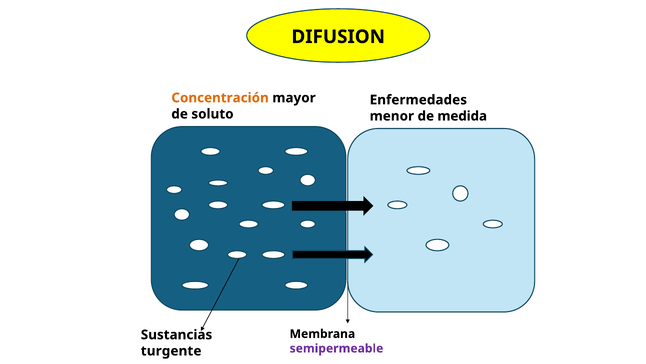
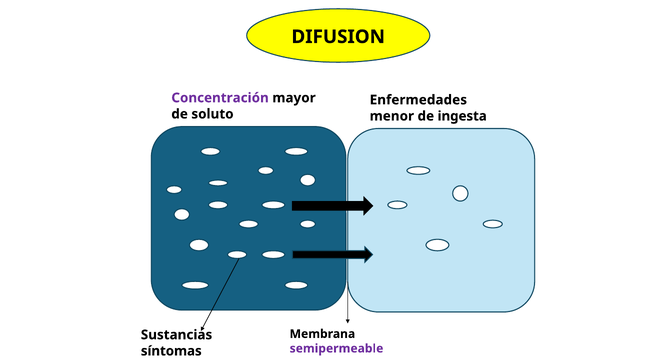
Concentración colour: orange -> purple
medida: medida -> ingesta
turgente: turgente -> síntomas
